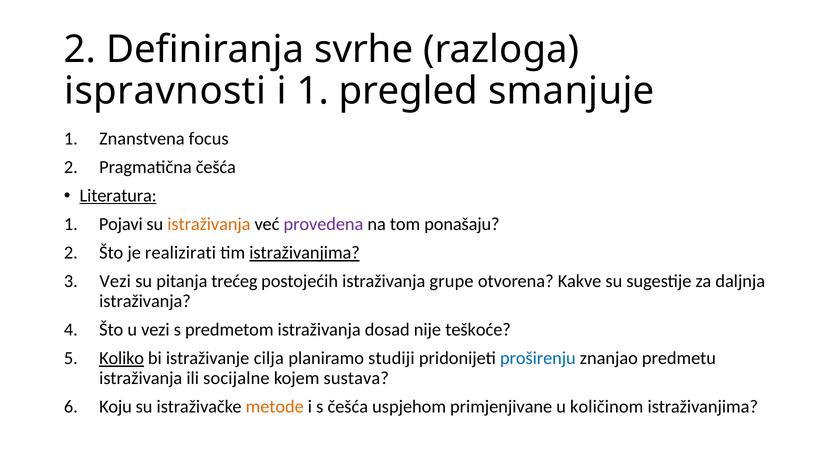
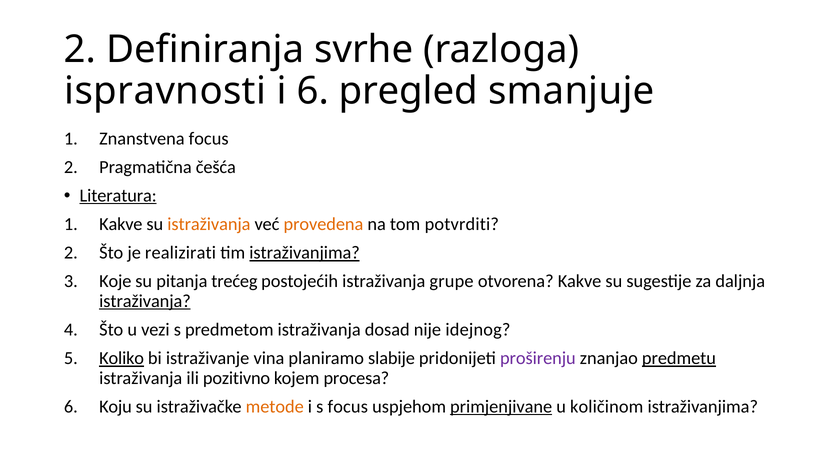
i 1: 1 -> 6
Pojavi at (121, 224): Pojavi -> Kakve
provedena colour: purple -> orange
ponašaju: ponašaju -> potvrditi
3 Vezi: Vezi -> Koje
istraživanja at (145, 301) underline: none -> present
teškoće: teškoće -> idejnog
cilja: cilja -> vina
studiji: studiji -> slabije
proširenju colour: blue -> purple
predmetu underline: none -> present
socijalne: socijalne -> pozitivno
sustava: sustava -> procesa
s češća: češća -> focus
primjenjivane underline: none -> present
